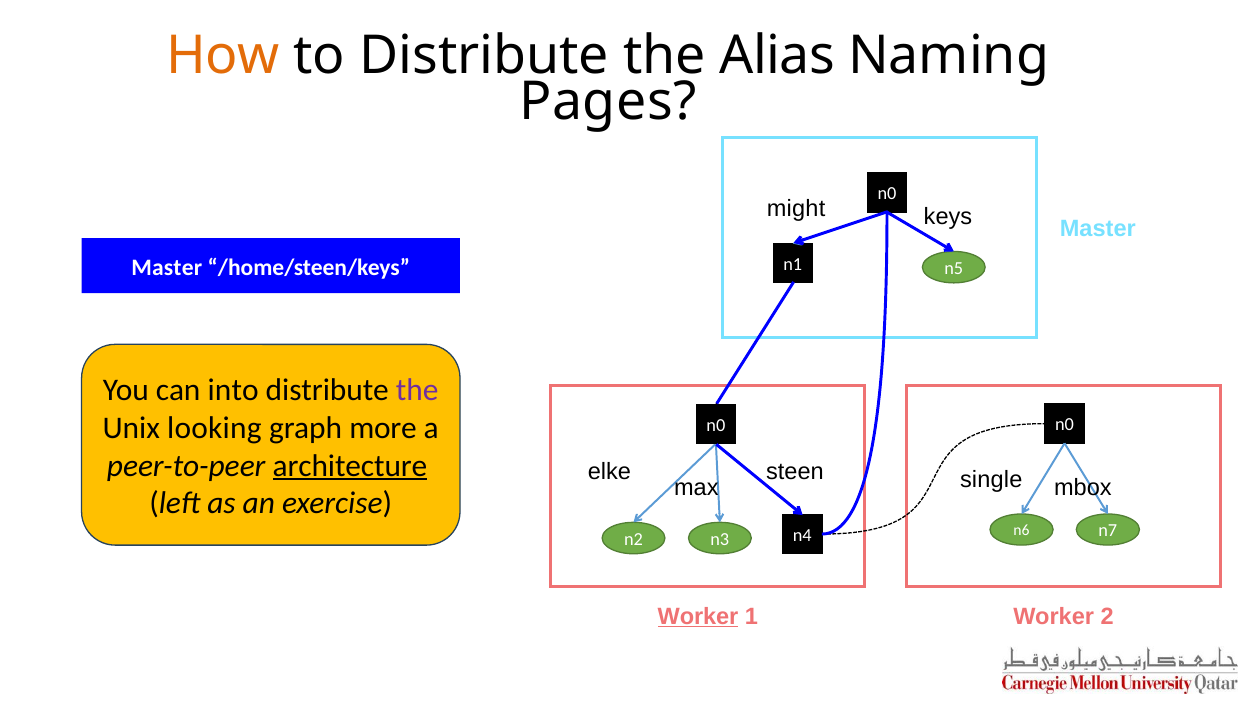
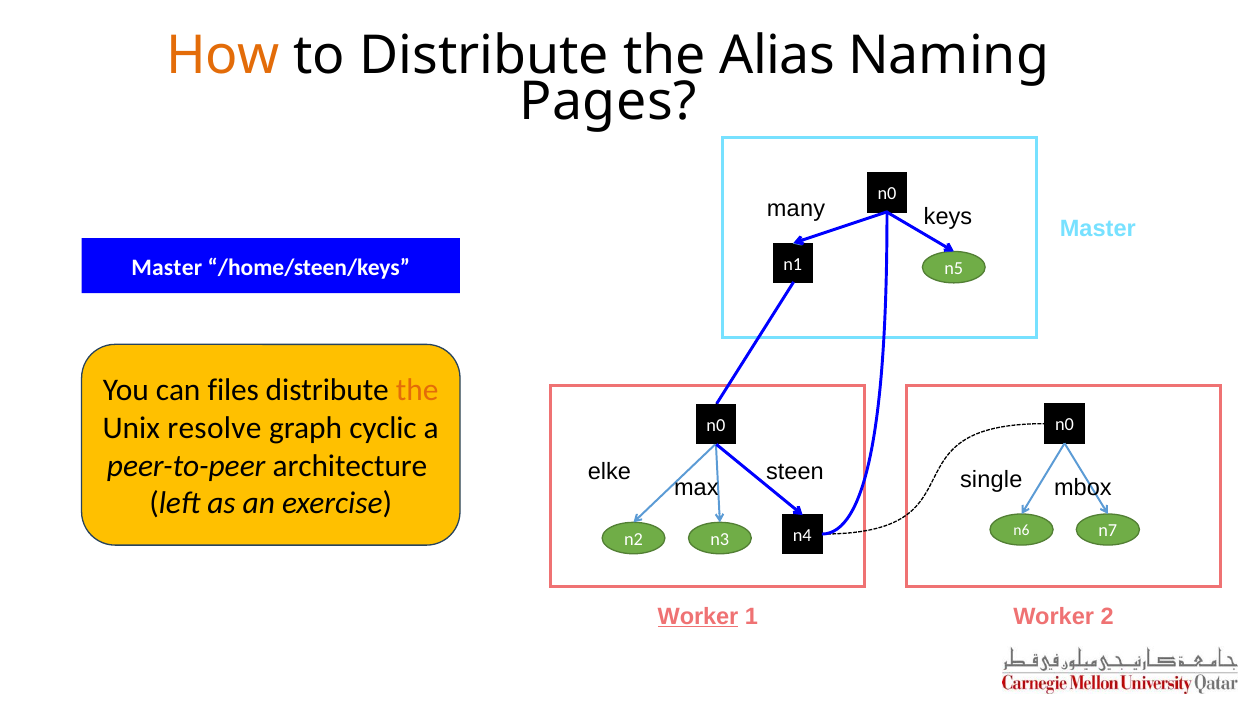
might: might -> many
into: into -> files
the at (417, 390) colour: purple -> orange
looking: looking -> resolve
more: more -> cyclic
architecture underline: present -> none
